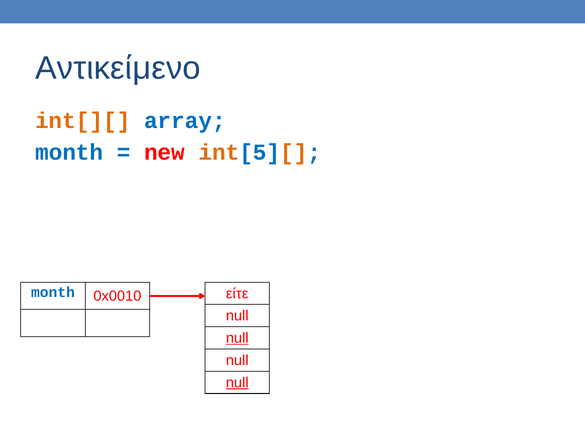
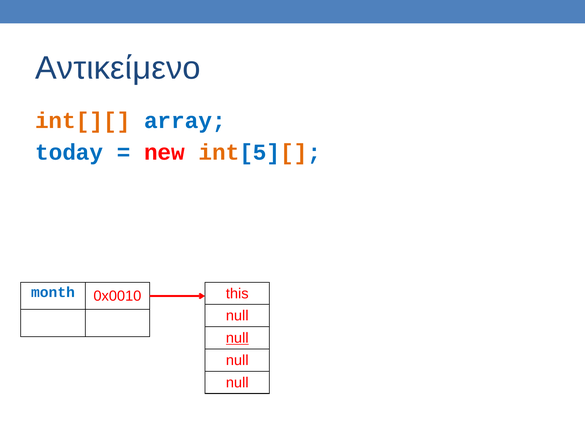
month at (69, 152): month -> today
είτε: είτε -> this
null at (237, 382) underline: present -> none
